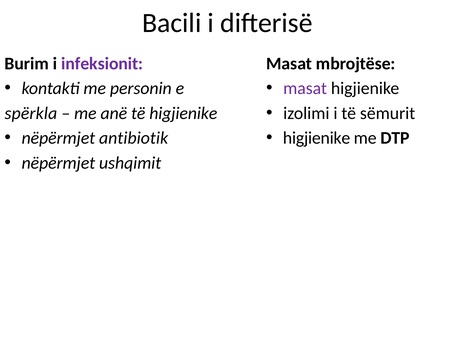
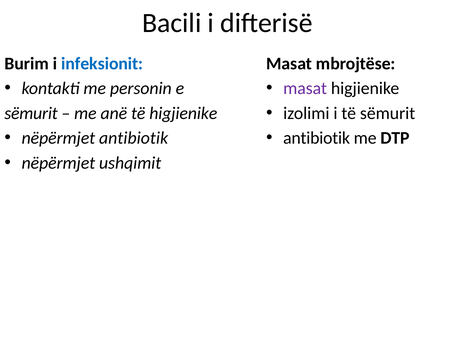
infeksionit colour: purple -> blue
spërkla at (31, 113): spërkla -> sëmurit
higjienike at (317, 138): higjienike -> antibiotik
